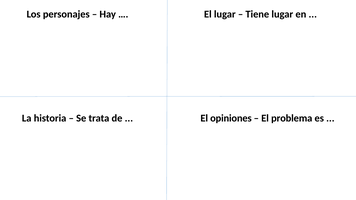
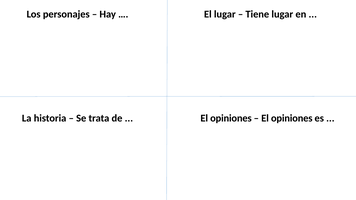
problema at (292, 118): problema -> opiniones
